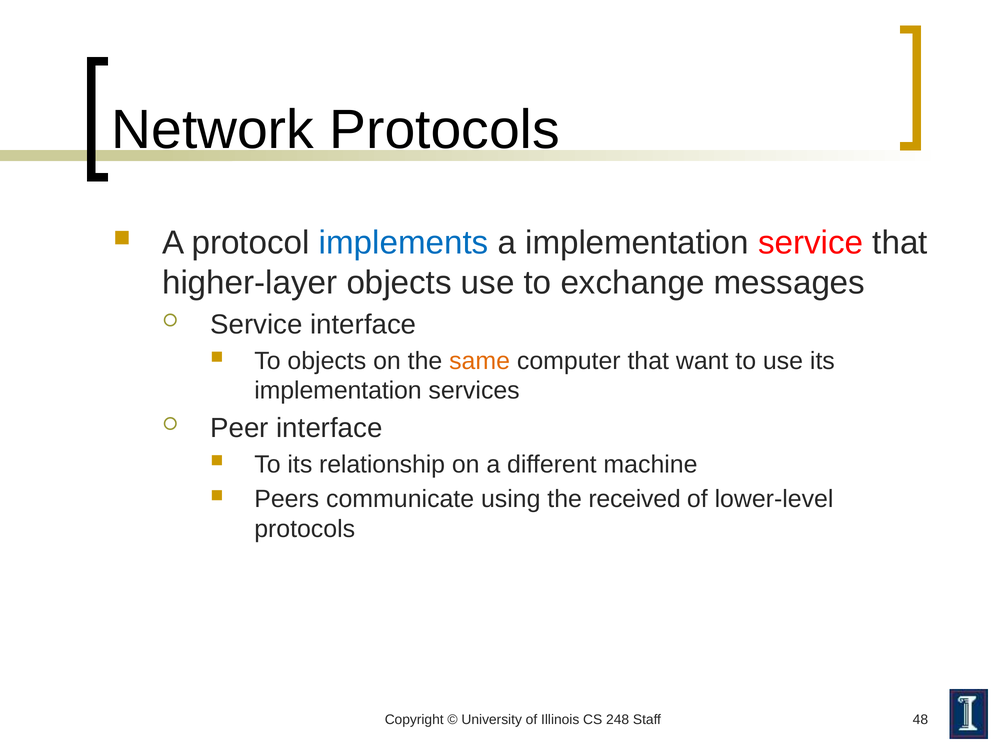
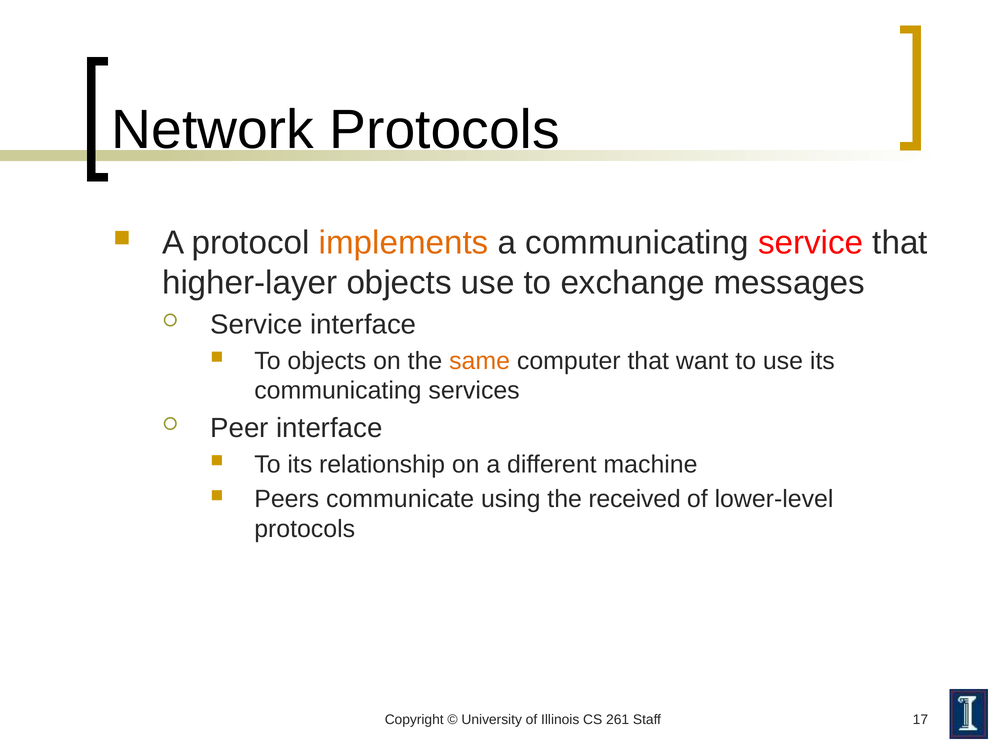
implements colour: blue -> orange
a implementation: implementation -> communicating
implementation at (338, 391): implementation -> communicating
248: 248 -> 261
48: 48 -> 17
